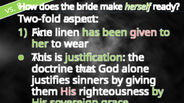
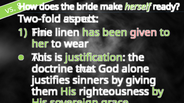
return: return -> stands
Acts at (42, 33): Acts -> This
His at (68, 92) colour: pink -> light green
